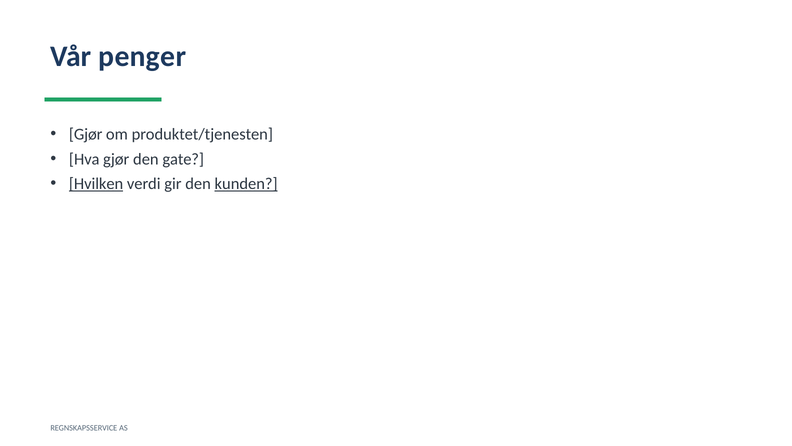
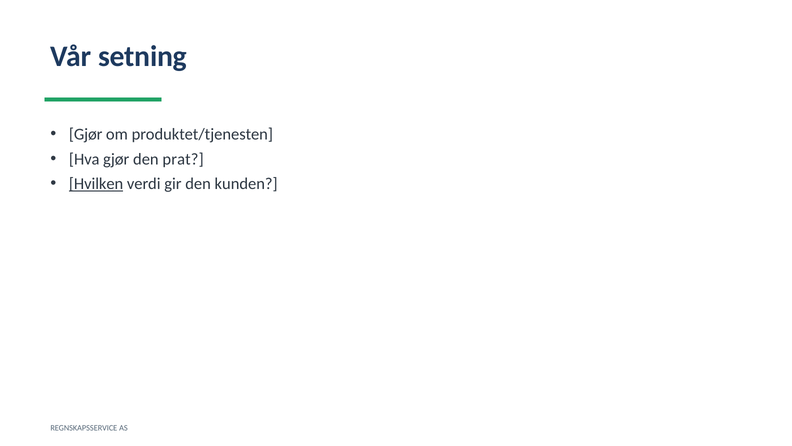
penger: penger -> setning
gate: gate -> prat
kunden underline: present -> none
